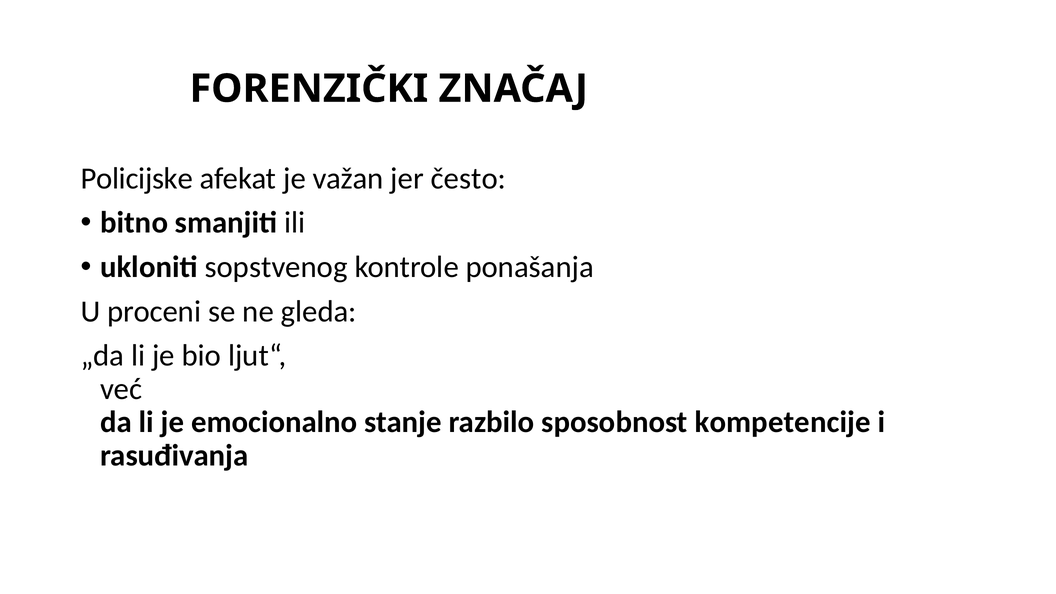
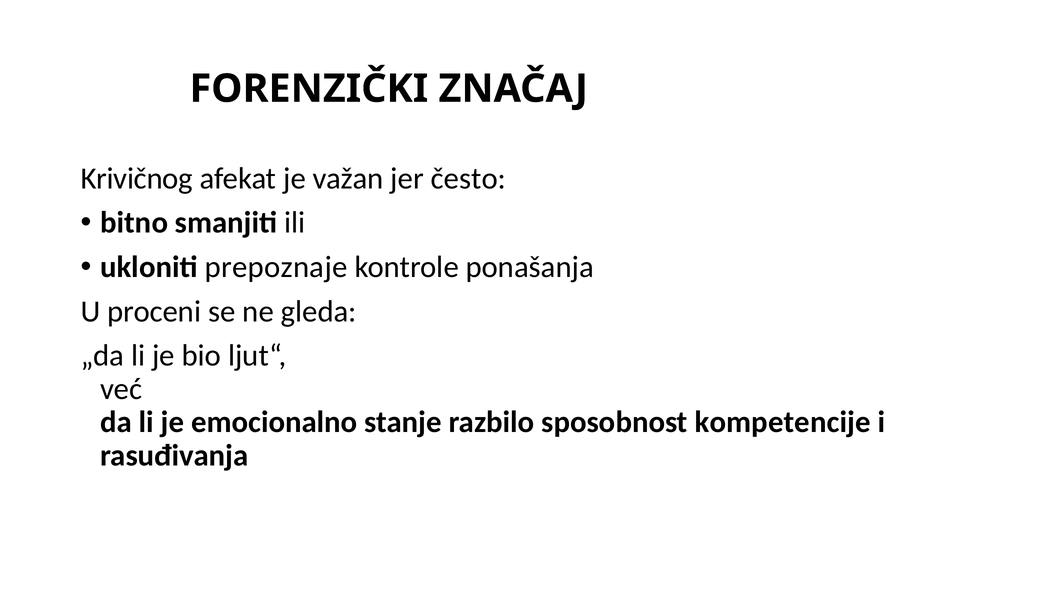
Policijske: Policijske -> Krivičnog
sopstvenog: sopstvenog -> prepoznaje
